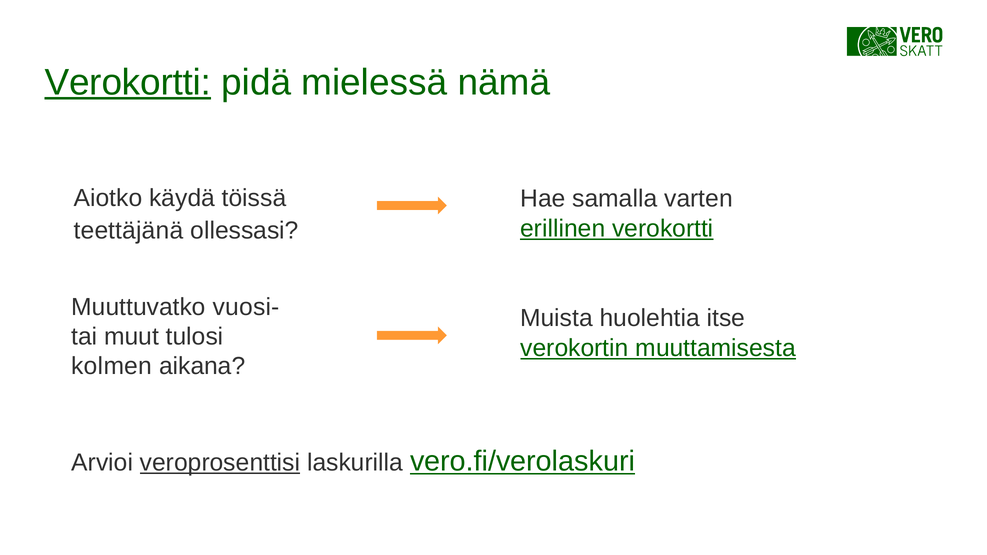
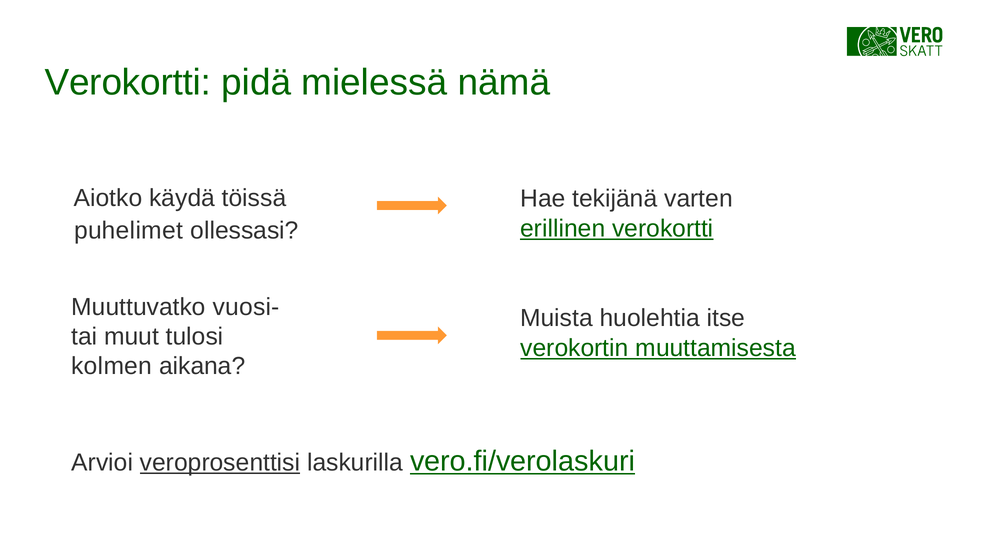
Verokortti at (128, 82) underline: present -> none
samalla: samalla -> tekijänä
teettäjänä: teettäjänä -> puhelimet
